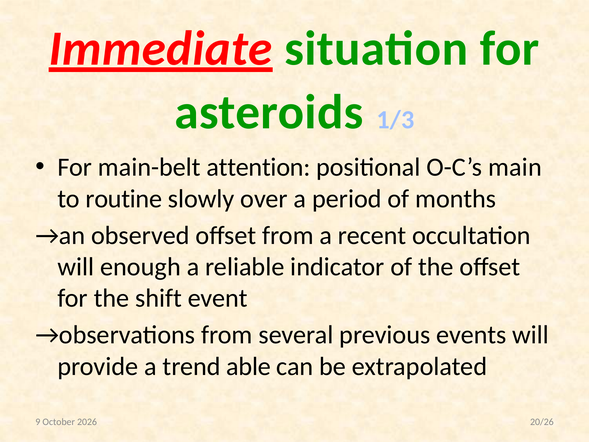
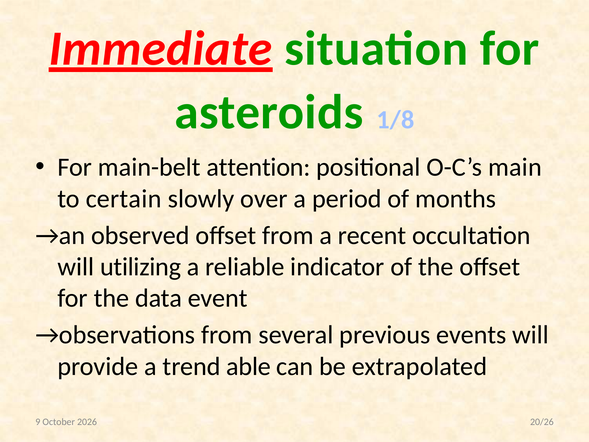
1/3: 1/3 -> 1/8
routine: routine -> certain
enough: enough -> utilizing
shift: shift -> data
